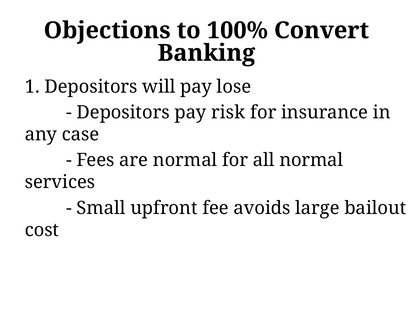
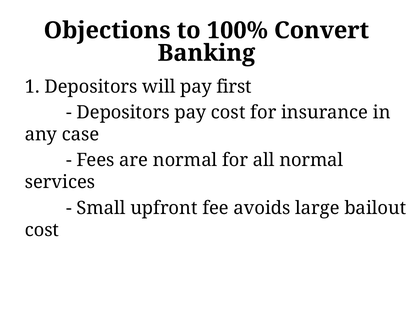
lose: lose -> first
pay risk: risk -> cost
